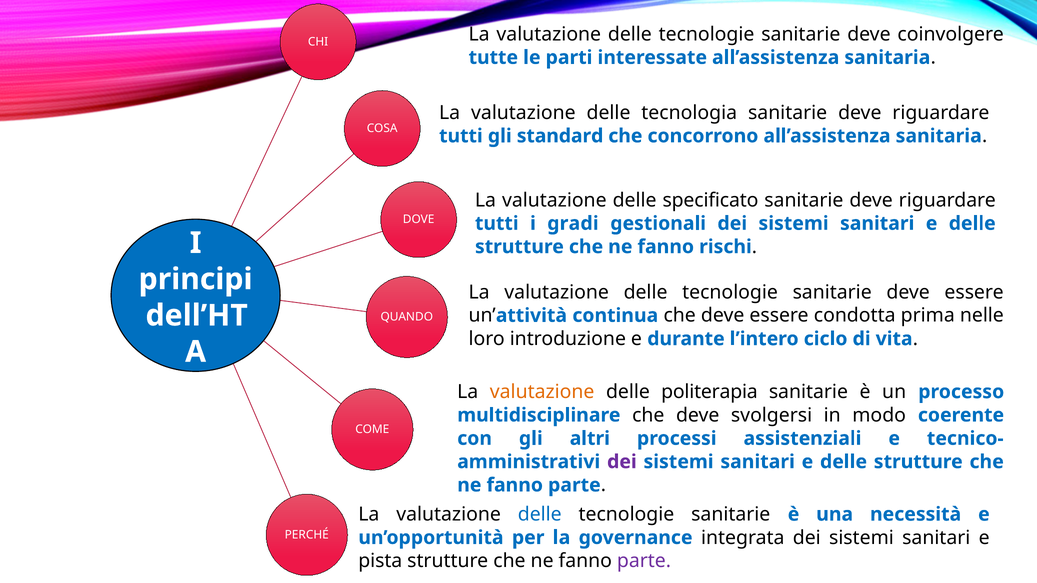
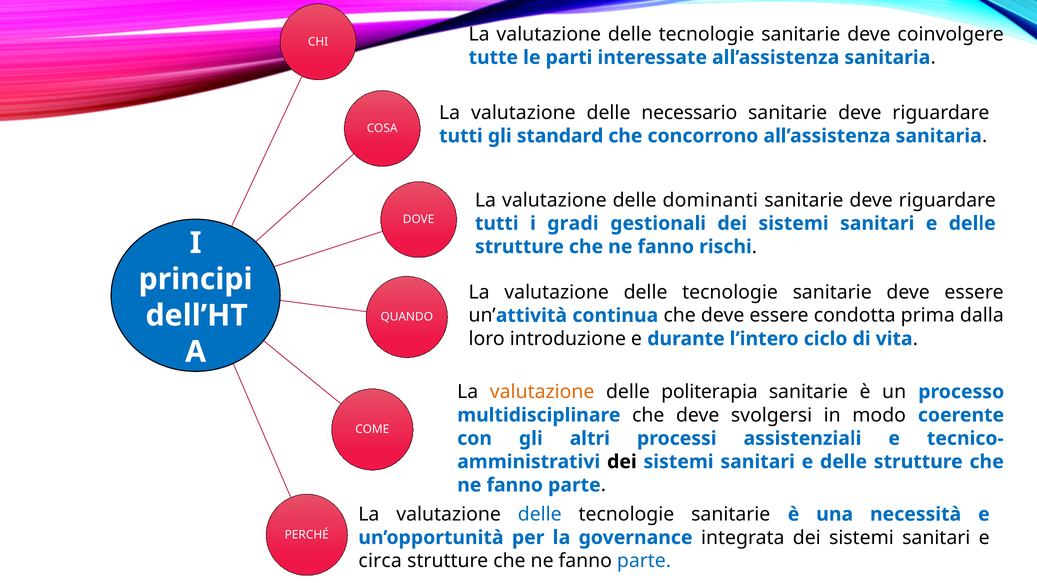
tecnologia: tecnologia -> necessario
specificato: specificato -> dominanti
nelle: nelle -> dalla
dei at (622, 462) colour: purple -> black
pista: pista -> circa
parte at (644, 561) colour: purple -> blue
